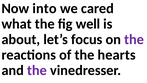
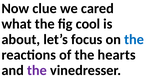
into: into -> clue
well: well -> cool
the at (134, 39) colour: purple -> blue
